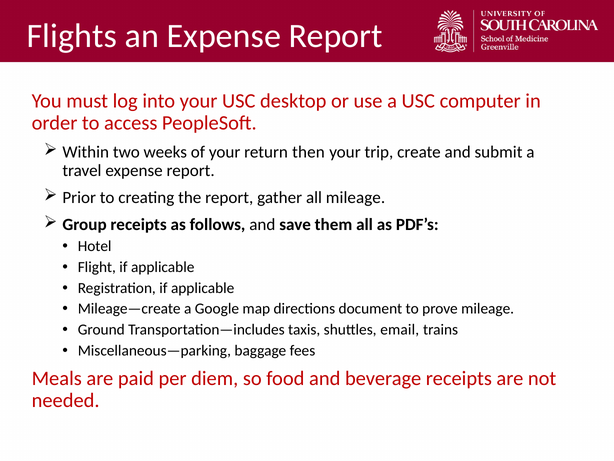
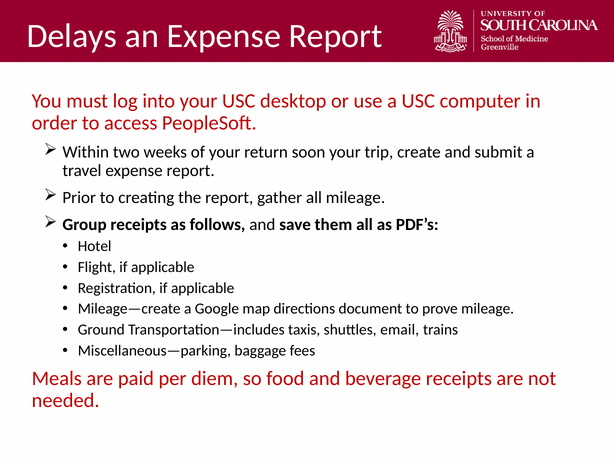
Flights: Flights -> Delays
then: then -> soon
